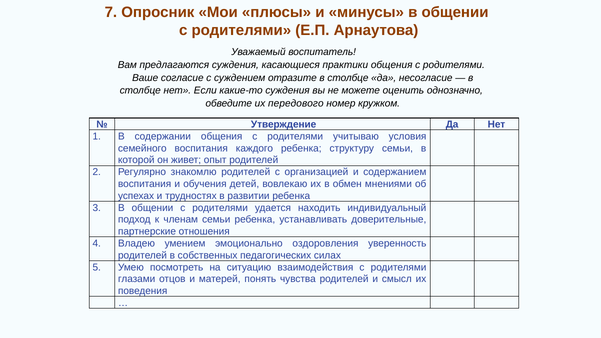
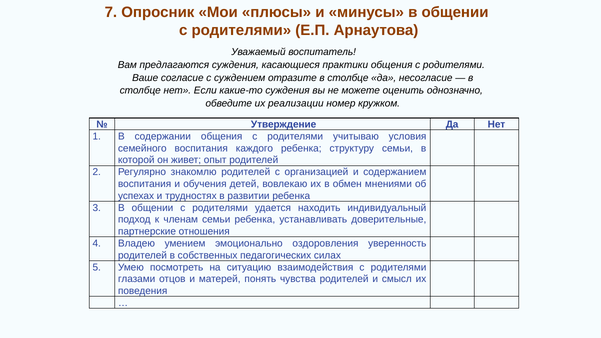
передового: передового -> реализации
